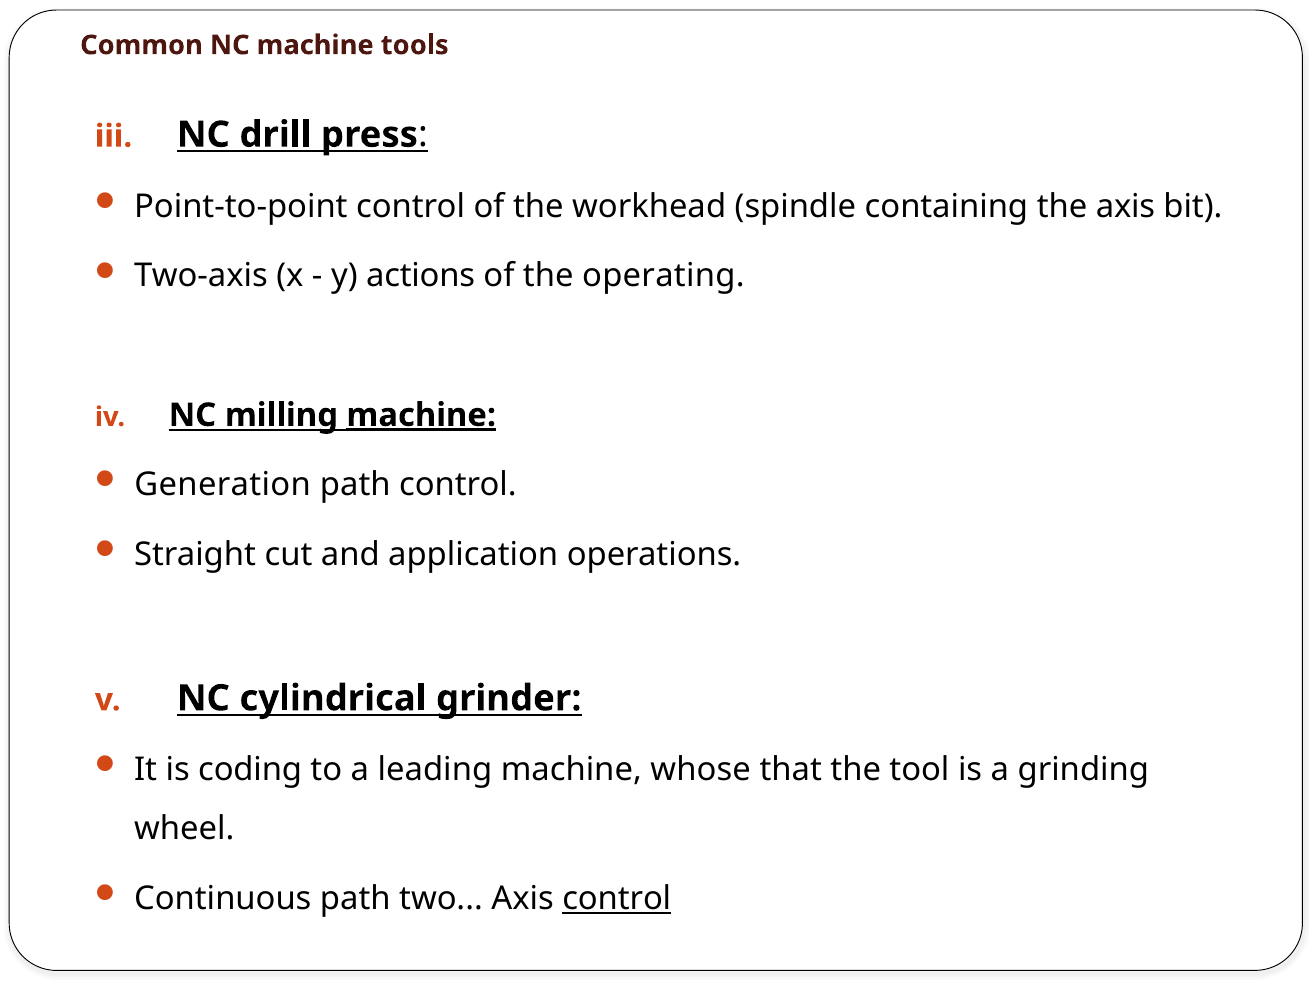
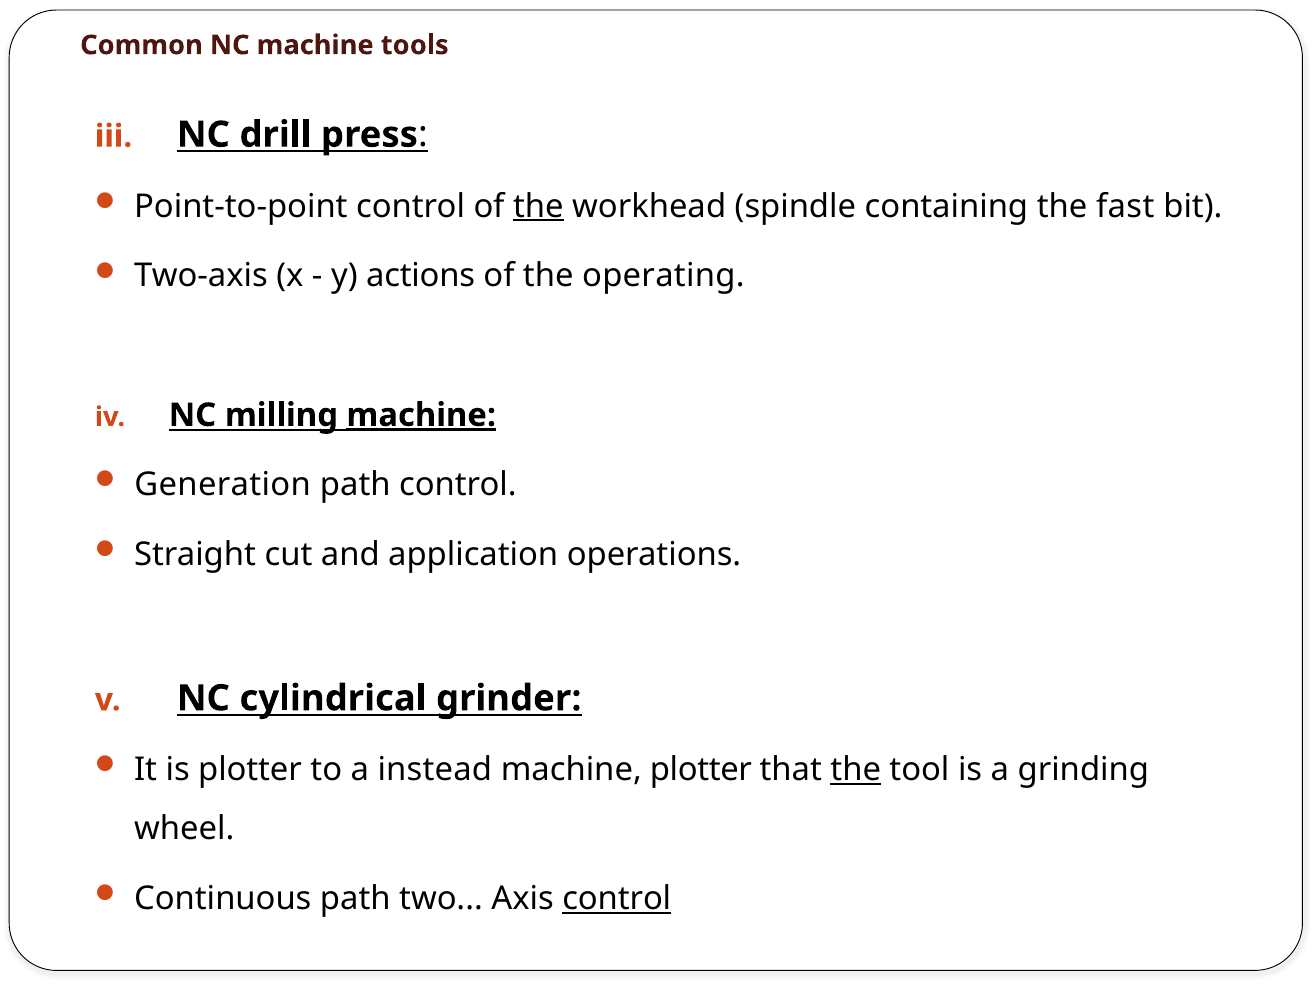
the at (538, 206) underline: none -> present
the axis: axis -> fast
is coding: coding -> plotter
leading: leading -> instead
machine whose: whose -> plotter
the at (856, 770) underline: none -> present
